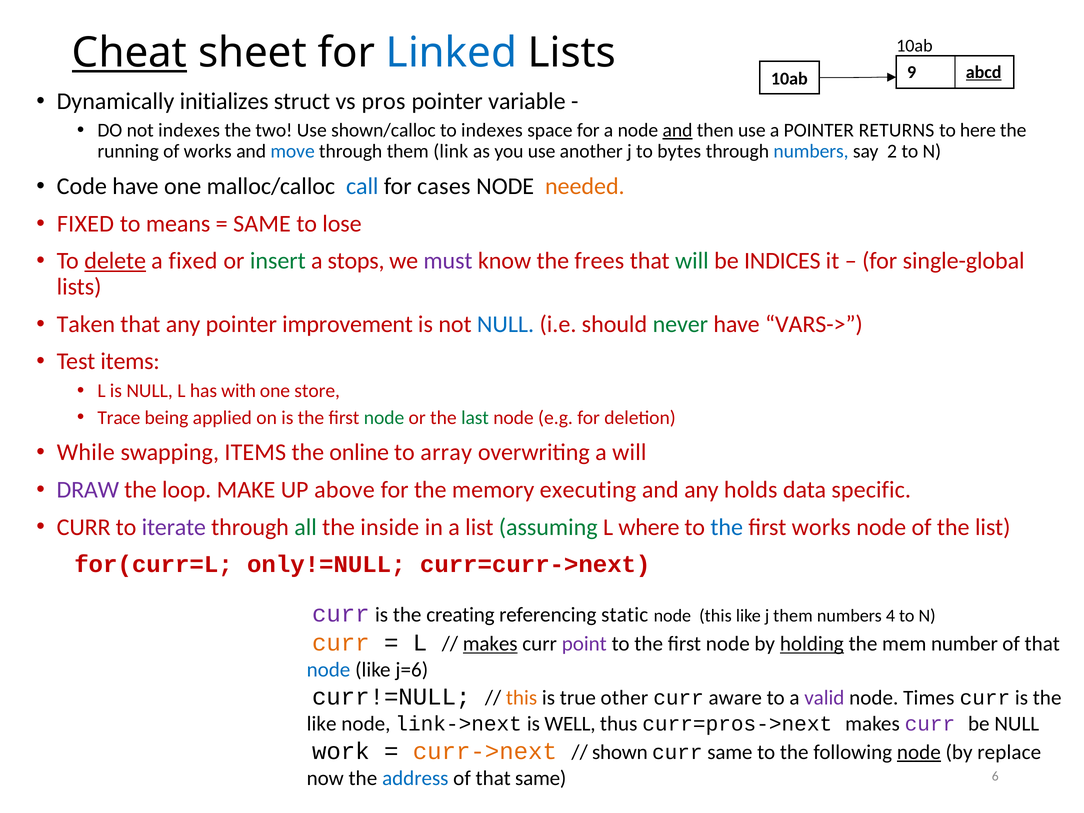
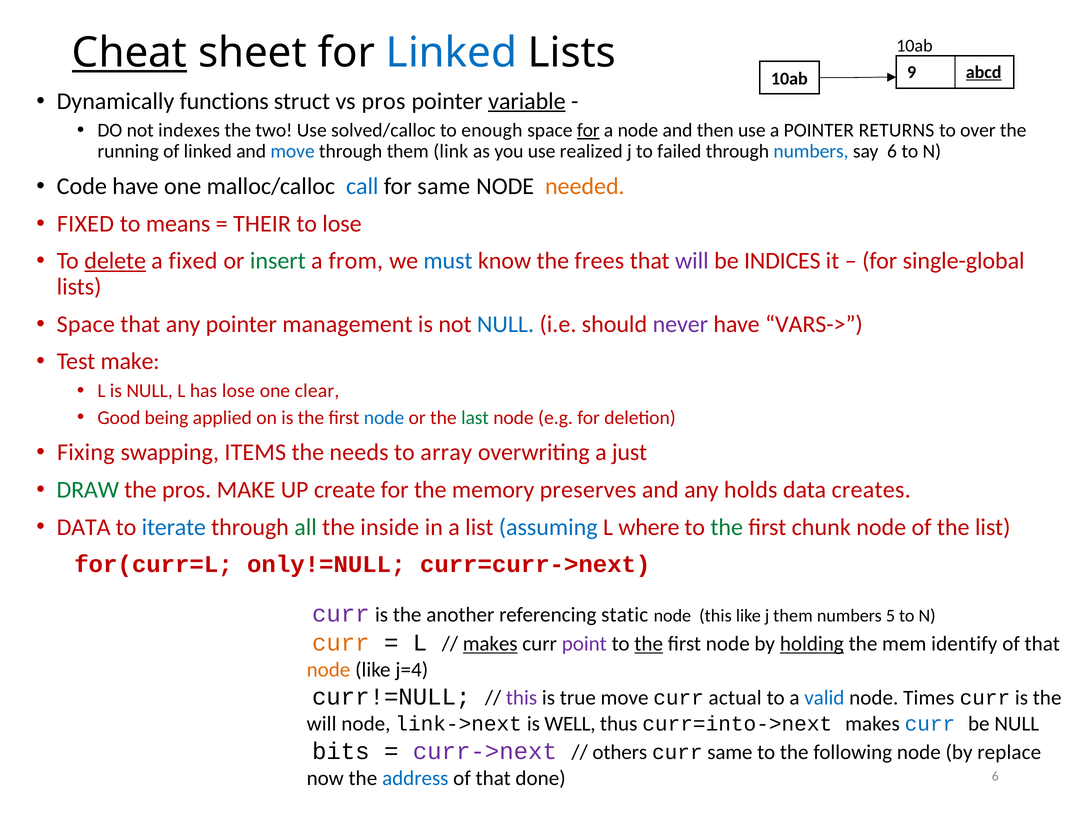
initializes: initializes -> functions
variable underline: none -> present
shown/calloc: shown/calloc -> solved/calloc
to indexes: indexes -> enough
for at (588, 130) underline: none -> present
and at (678, 130) underline: present -> none
here: here -> over
of works: works -> linked
another: another -> realized
bytes: bytes -> failed
say 2: 2 -> 6
for cases: cases -> same
SAME at (262, 224): SAME -> THEIR
stops: stops -> from
must colour: purple -> blue
will at (692, 261) colour: green -> purple
Taken at (86, 324): Taken -> Space
improvement: improvement -> management
never colour: green -> purple
Test items: items -> make
has with: with -> lose
store: store -> clear
Trace: Trace -> Good
node at (384, 418) colour: green -> blue
While: While -> Fixing
online: online -> needs
a will: will -> just
DRAW colour: purple -> green
the loop: loop -> pros
above: above -> create
executing: executing -> preserves
specific: specific -> creates
CURR at (84, 527): CURR -> DATA
iterate colour: purple -> blue
assuming colour: green -> blue
the at (727, 527) colour: blue -> green
first works: works -> chunk
creating: creating -> another
4: 4 -> 5
the at (649, 644) underline: none -> present
number: number -> identify
node at (328, 670) colour: blue -> orange
j=6: j=6 -> j=4
this at (522, 698) colour: orange -> purple
true other: other -> move
aware: aware -> actual
valid colour: purple -> blue
like at (322, 724): like -> will
curr=pros->next: curr=pros->next -> curr=into->next
curr at (930, 724) colour: purple -> blue
work: work -> bits
curr->next colour: orange -> purple
shown: shown -> others
node at (919, 752) underline: present -> none
that same: same -> done
